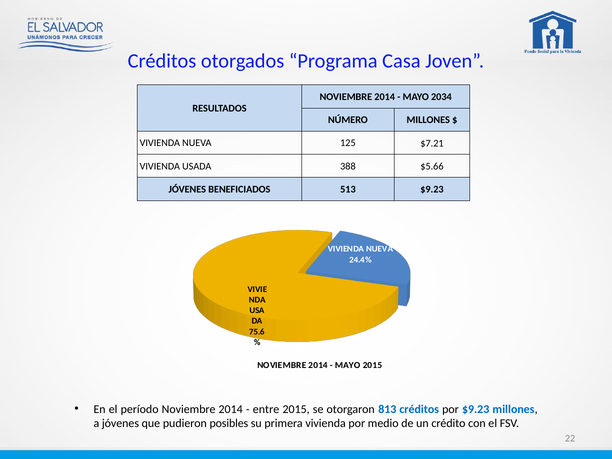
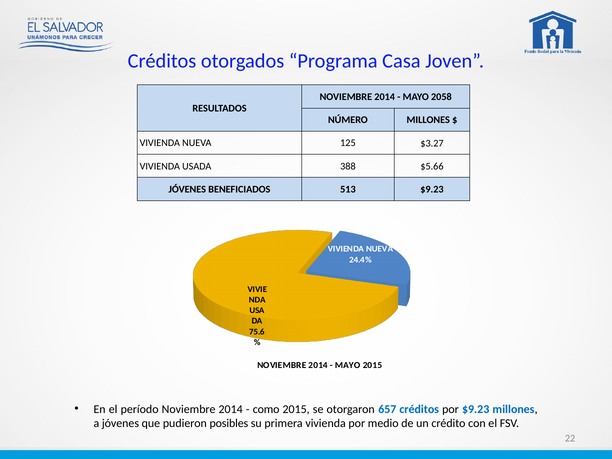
2034: 2034 -> 2058
$7.21: $7.21 -> $3.27
entre: entre -> como
813: 813 -> 657
